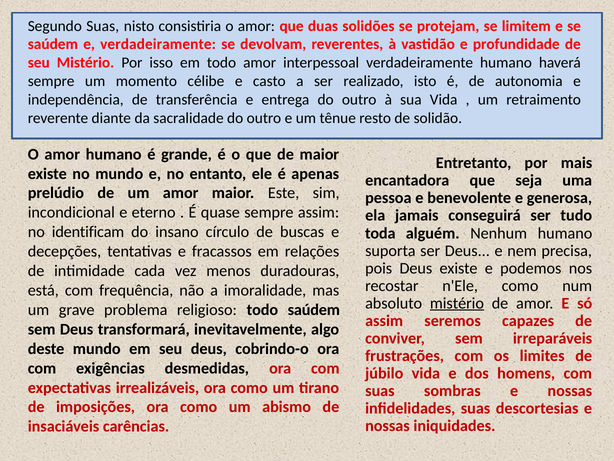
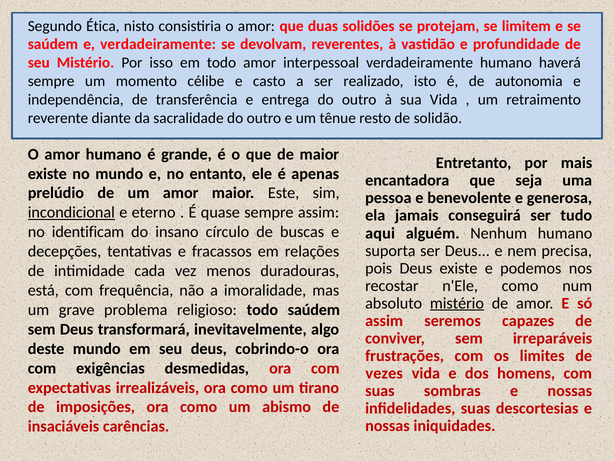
Segundo Suas: Suas -> Ética
incondicional underline: none -> present
toda: toda -> aqui
júbilo: júbilo -> vezes
